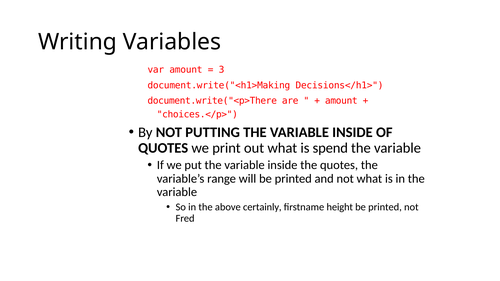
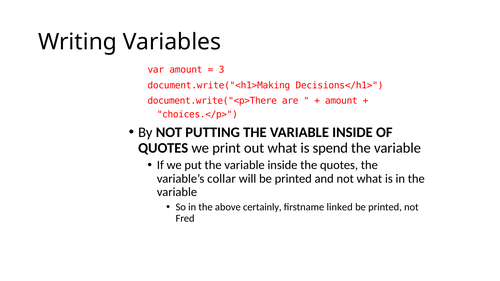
range: range -> collar
height: height -> linked
